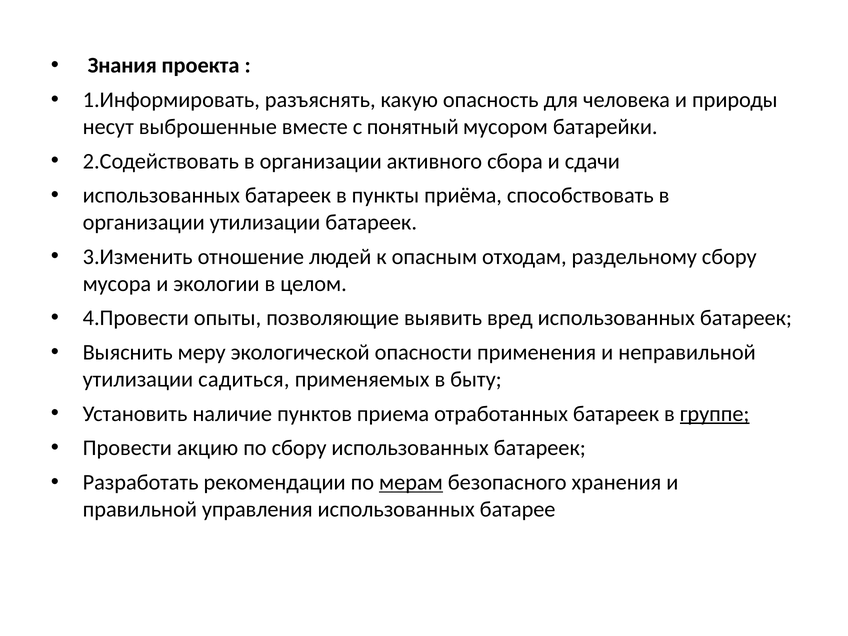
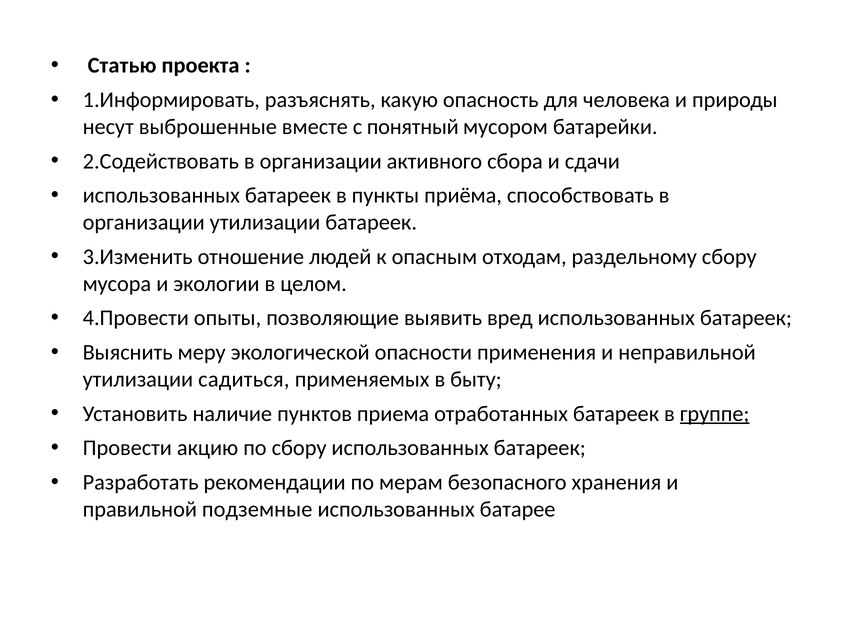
Знания: Знания -> Статью
мерам underline: present -> none
управления: управления -> подземные
